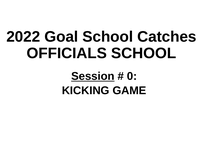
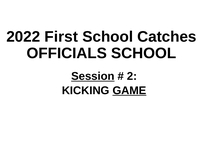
Goal: Goal -> First
0: 0 -> 2
GAME underline: none -> present
